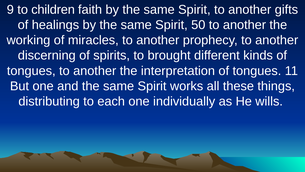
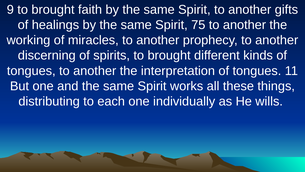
9 to children: children -> brought
50: 50 -> 75
